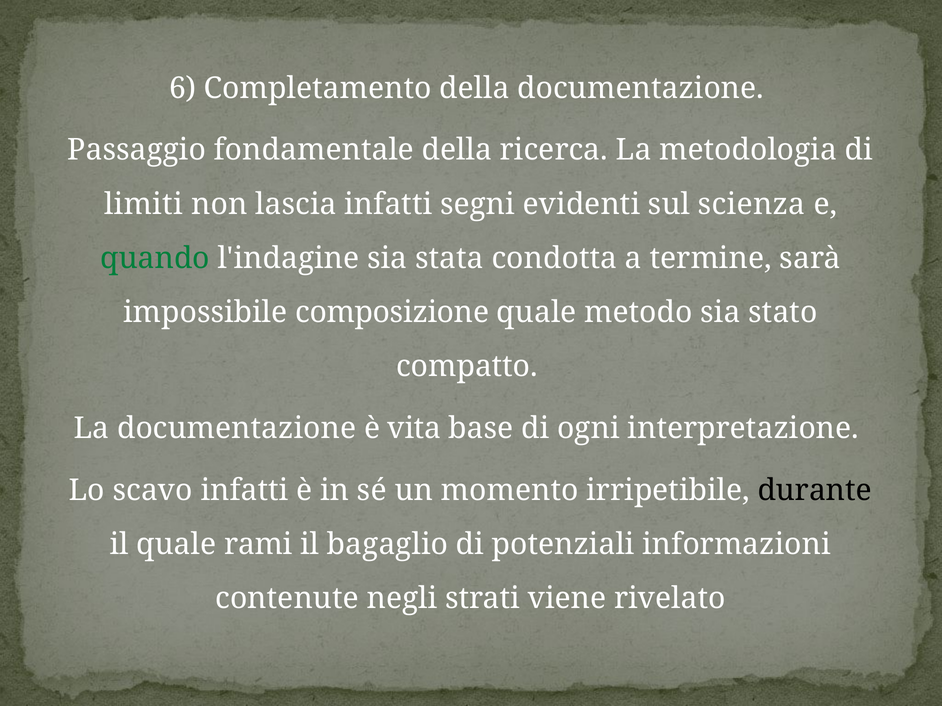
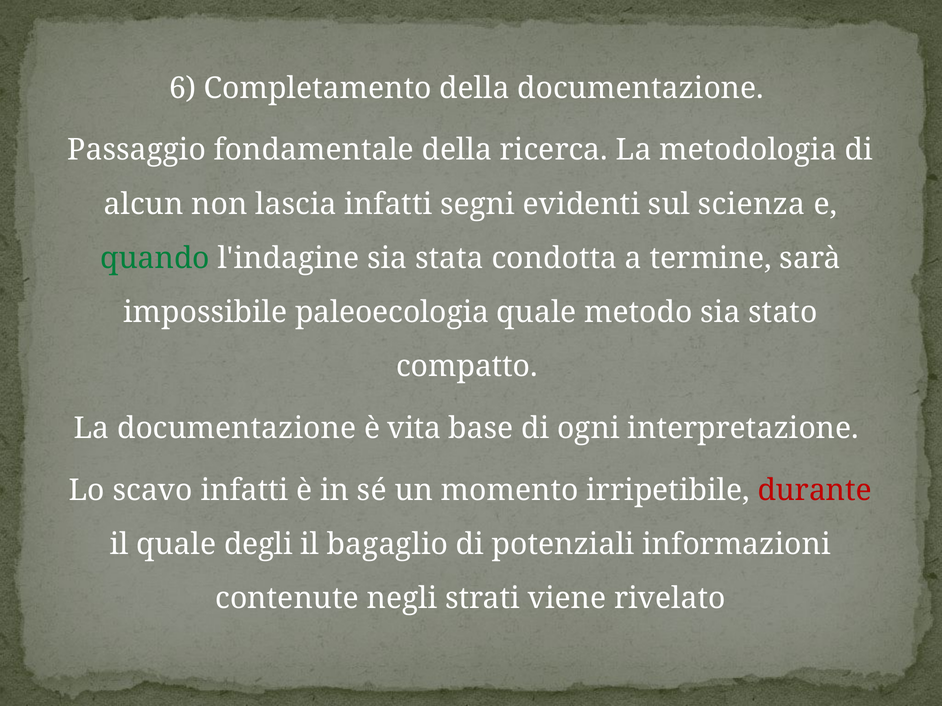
limiti: limiti -> alcun
composizione: composizione -> paleoecologia
durante colour: black -> red
rami: rami -> degli
